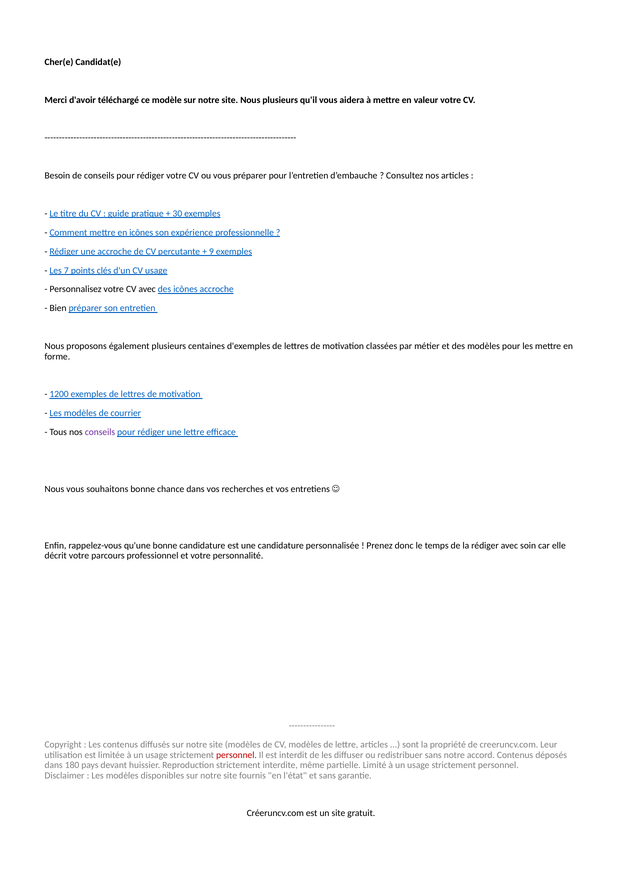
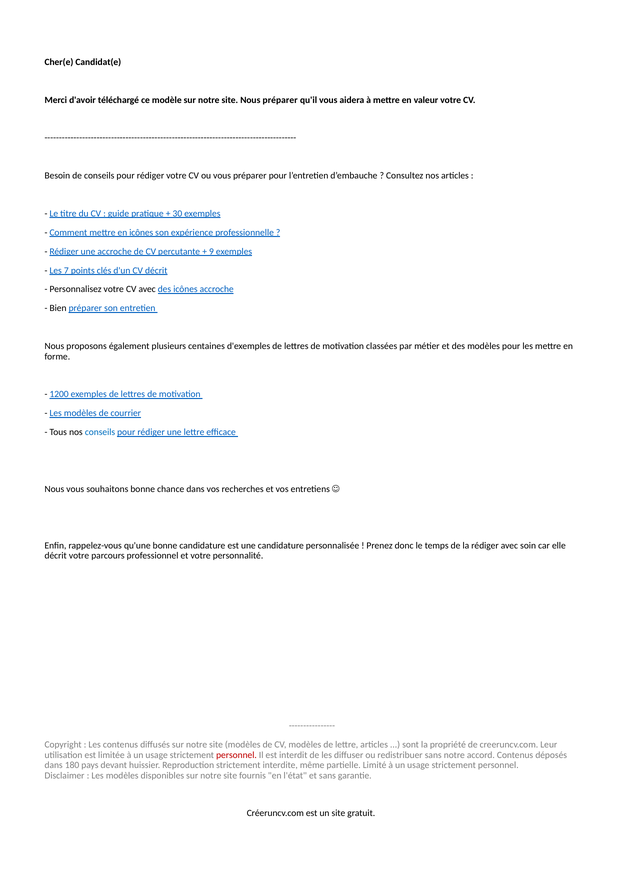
Nous plusieurs: plusieurs -> préparer
CV usage: usage -> décrit
conseils at (100, 432) colour: purple -> blue
